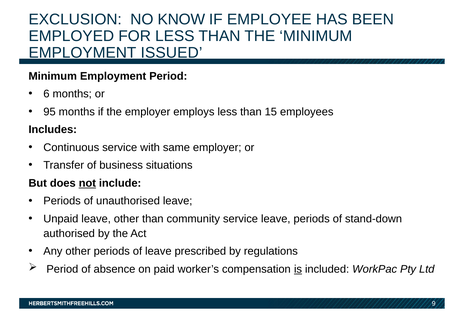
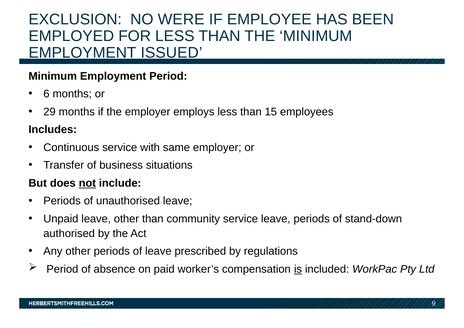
KNOW: KNOW -> WERE
95: 95 -> 29
